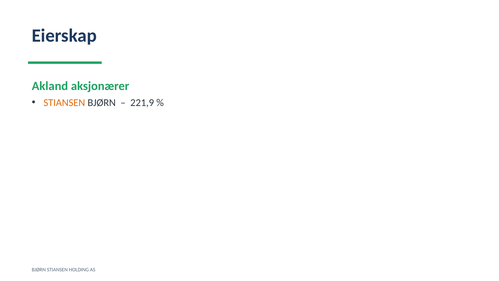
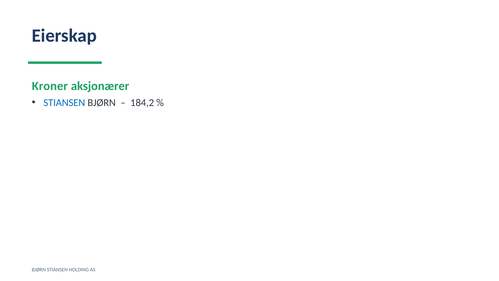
Akland: Akland -> Kroner
STIANSEN at (64, 103) colour: orange -> blue
221,9: 221,9 -> 184,2
